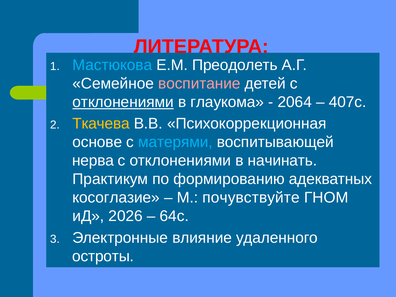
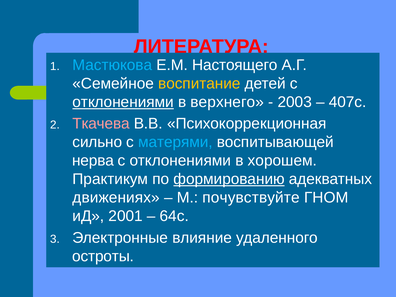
Преодолеть: Преодолеть -> Настоящего
воспитание colour: pink -> yellow
глаукома: глаукома -> верхнего
2064: 2064 -> 2003
Ткачева colour: yellow -> pink
основе: основе -> сильно
начинать: начинать -> хорошем
формированию underline: none -> present
косоглазие: косоглазие -> движениях
2026: 2026 -> 2001
